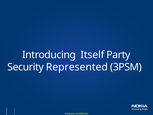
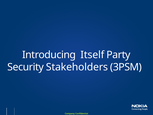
Represented: Represented -> Stakeholders
